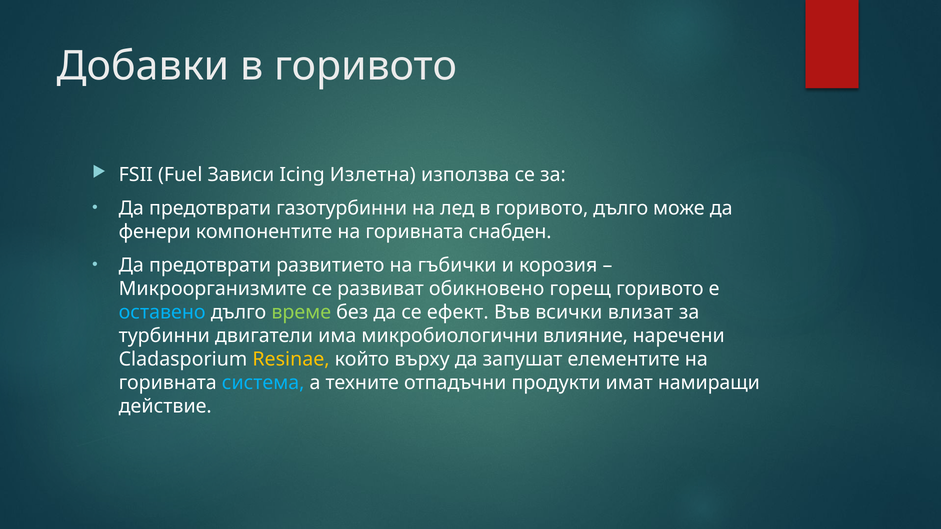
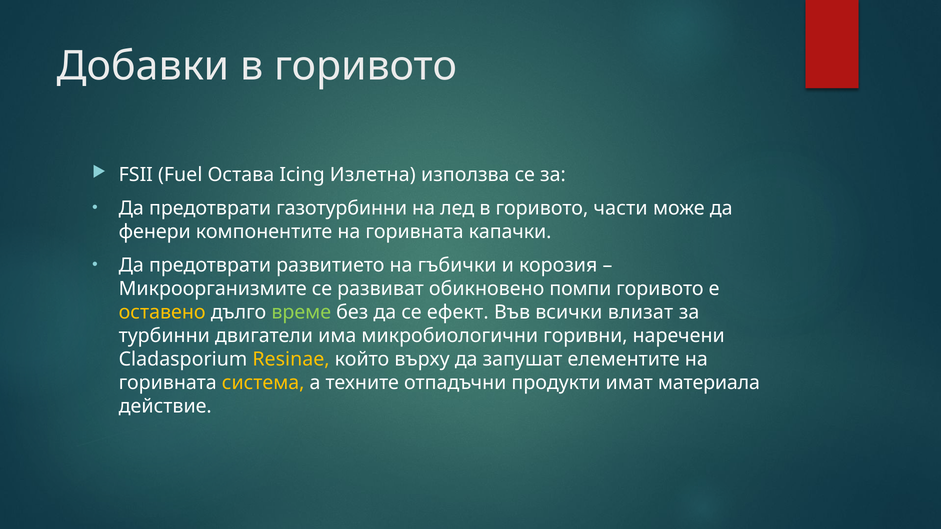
Зависи: Зависи -> Остава
горивото дълго: дълго -> части
снабден: снабден -> капачки
горещ: горещ -> помпи
оставено colour: light blue -> yellow
влияние: влияние -> горивни
система colour: light blue -> yellow
намиращи: намиращи -> материала
